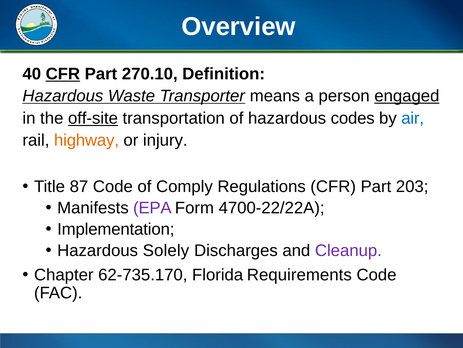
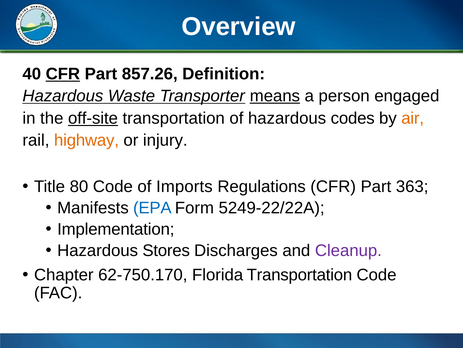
270.10: 270.10 -> 857.26
means underline: none -> present
engaged underline: present -> none
air colour: blue -> orange
87: 87 -> 80
Comply: Comply -> Imports
203: 203 -> 363
EPA colour: purple -> blue
4700-22/22A: 4700-22/22A -> 5249-22/22A
Solely: Solely -> Stores
62-735.170: 62-735.170 -> 62-750.170
Florida Requirements: Requirements -> Transportation
